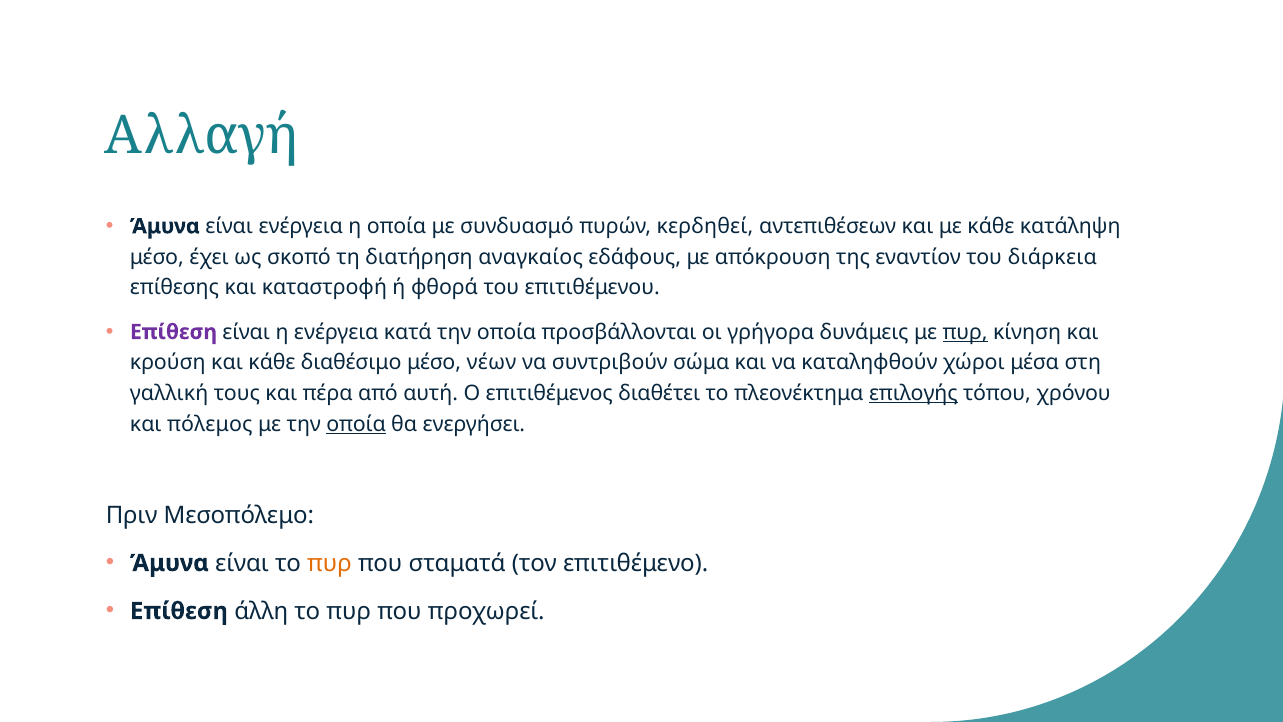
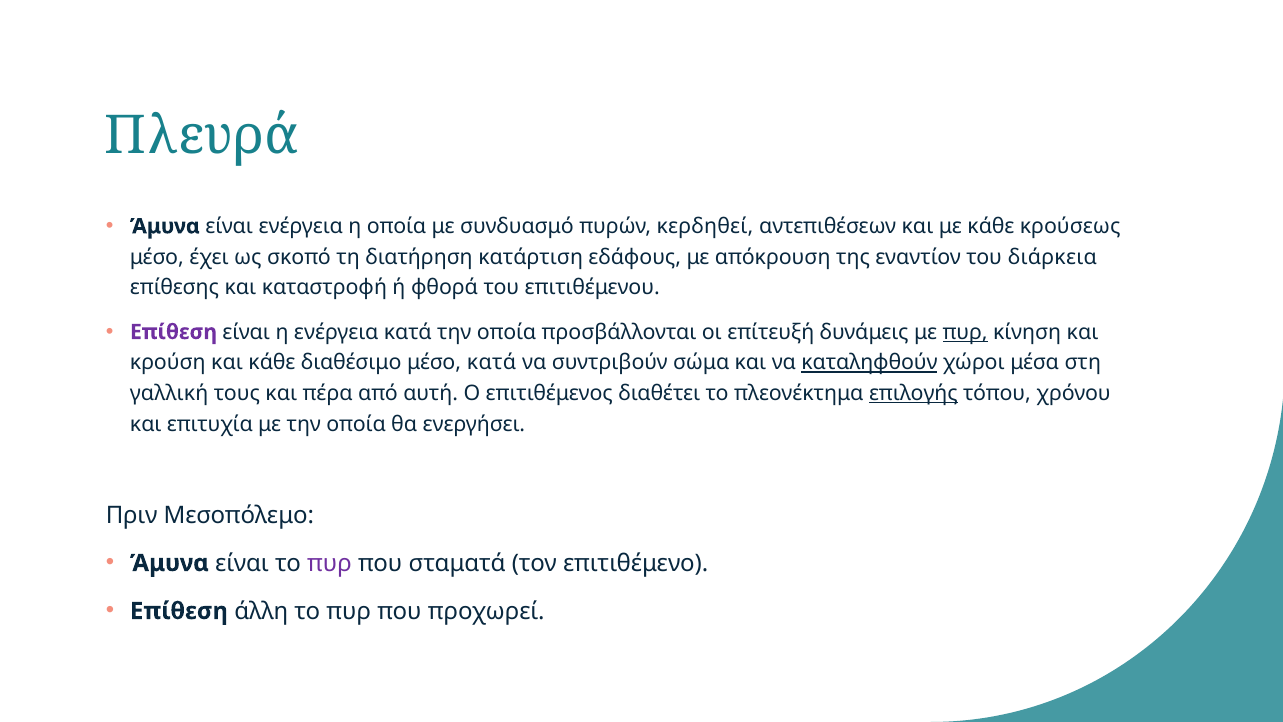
Αλλαγή: Αλλαγή -> Πλευρά
κατάληψη: κατάληψη -> κρούσεως
αναγκαίος: αναγκαίος -> κατάρτιση
γρήγορα: γρήγορα -> επίτευξή
μέσο νέων: νέων -> κατά
καταληφθούν underline: none -> present
πόλεμος: πόλεμος -> επιτυχία
οποία at (356, 424) underline: present -> none
πυρ at (329, 563) colour: orange -> purple
